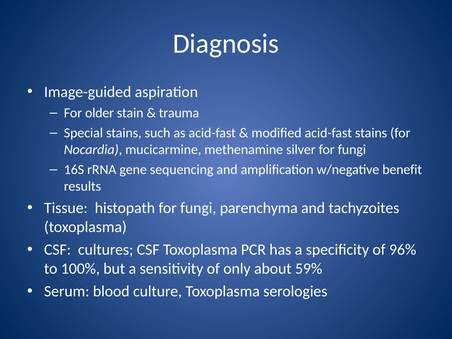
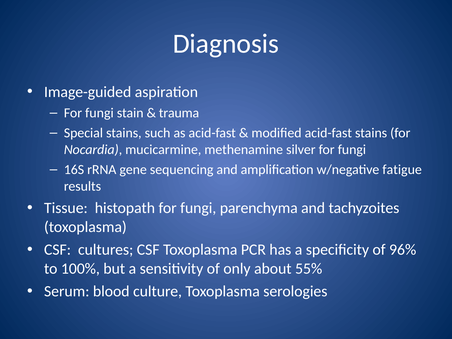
older at (100, 113): older -> fungi
benefit: benefit -> fatigue
59%: 59% -> 55%
